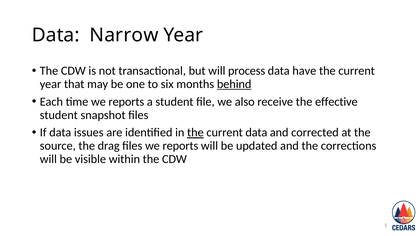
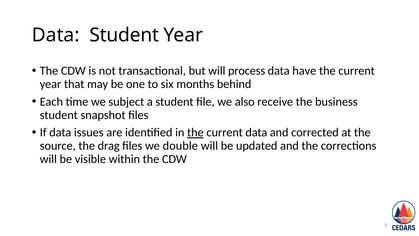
Data Narrow: Narrow -> Student
behind underline: present -> none
time we reports: reports -> subject
effective: effective -> business
files we reports: reports -> double
